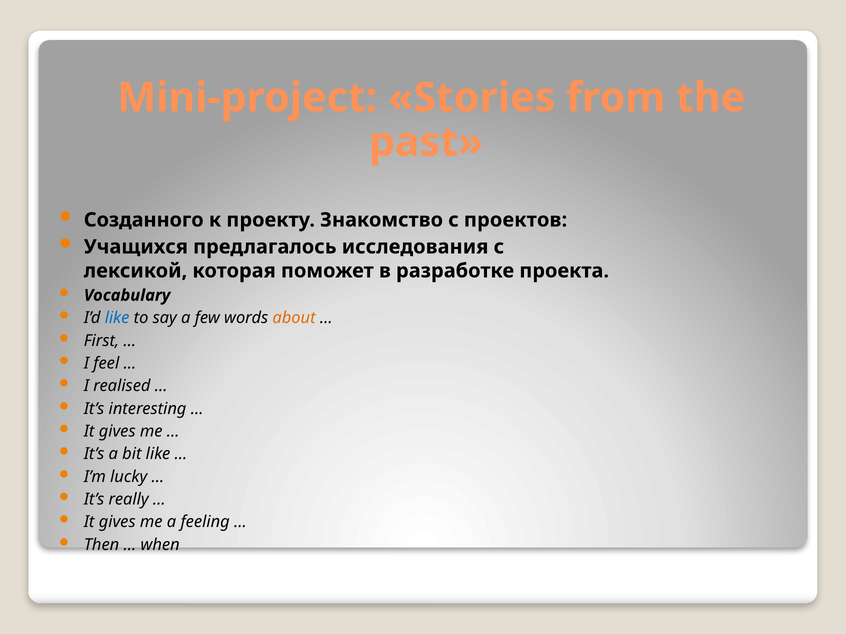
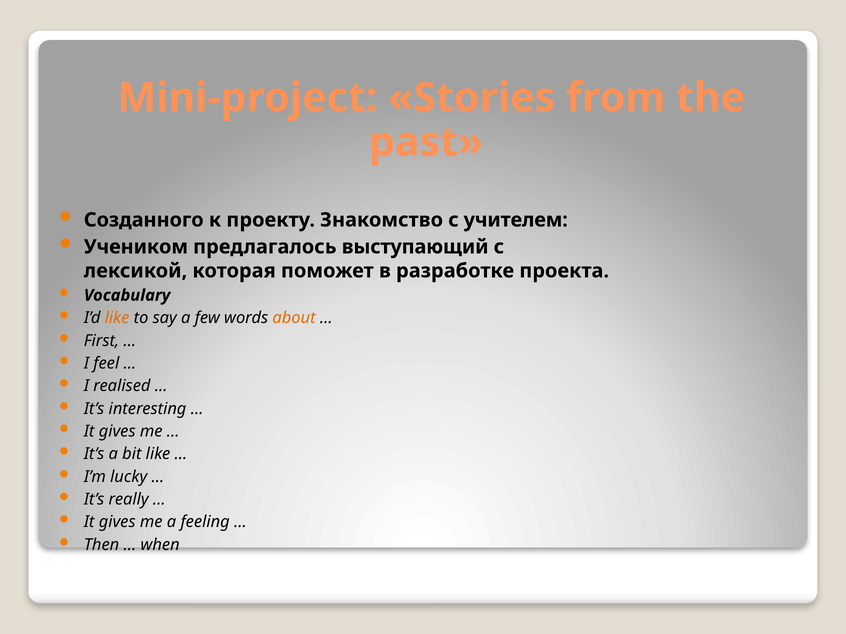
проектов: проектов -> учителем
Учащихся: Учащихся -> Учеником
исследования: исследования -> выступающий
like at (117, 318) colour: blue -> orange
